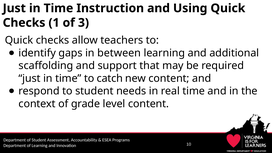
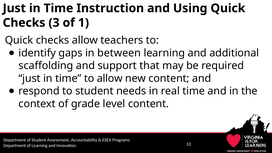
1: 1 -> 3
3: 3 -> 1
to catch: catch -> allow
